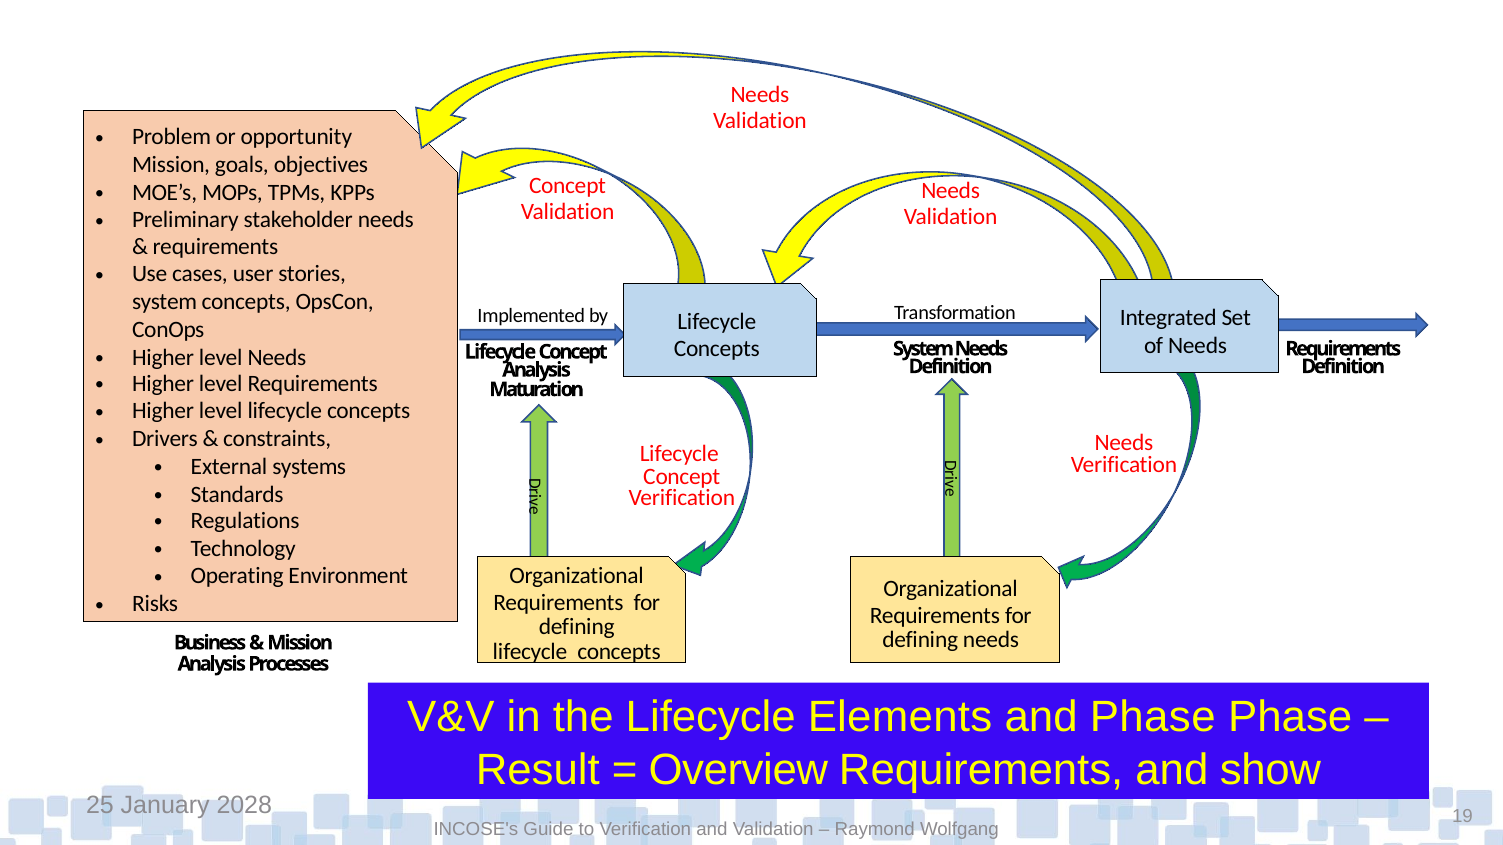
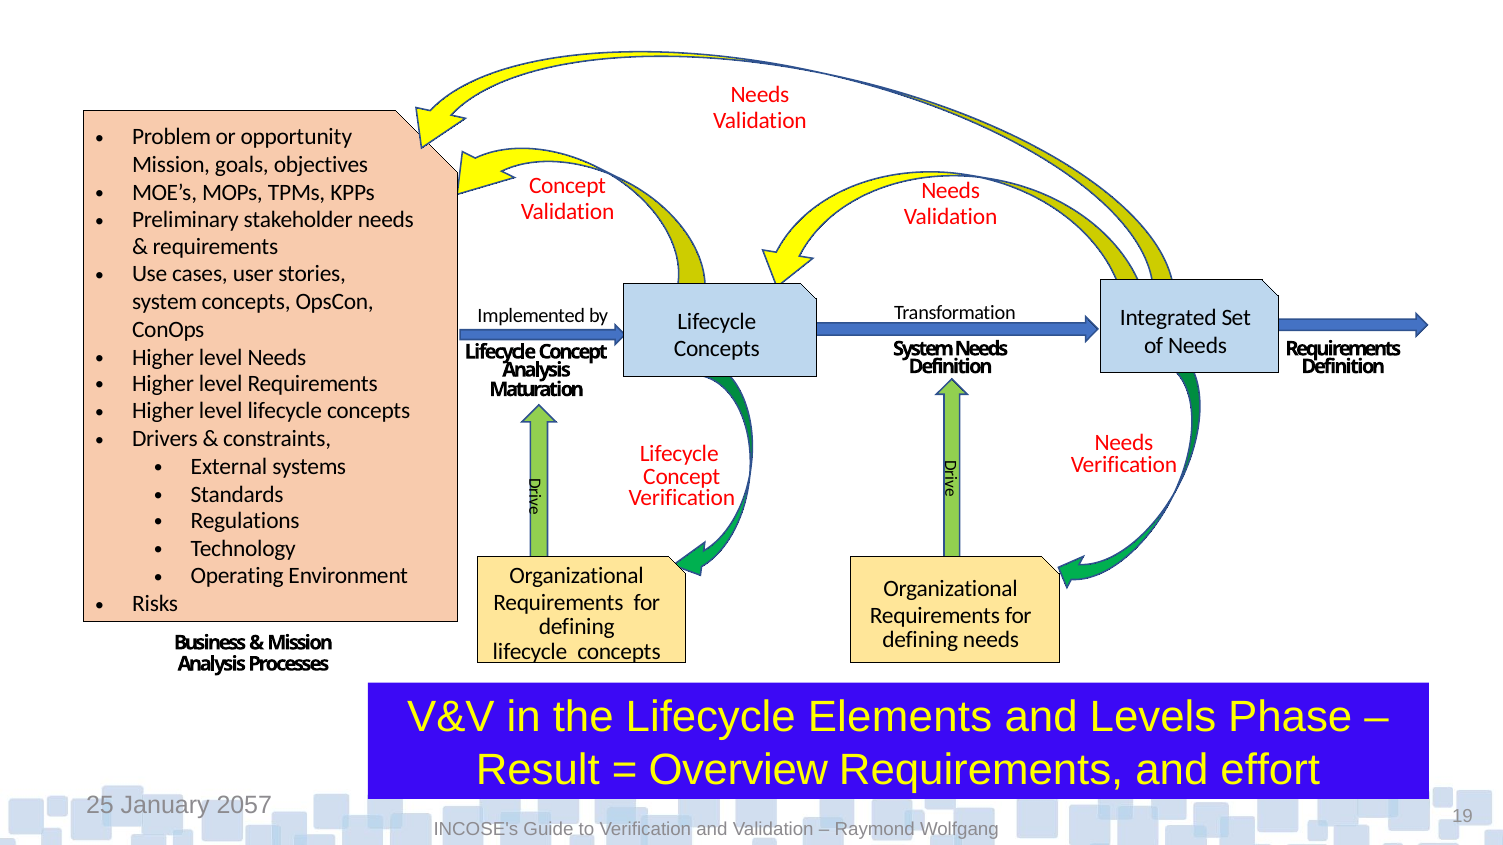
and Phase: Phase -> Levels
show: show -> effort
2028: 2028 -> 2057
